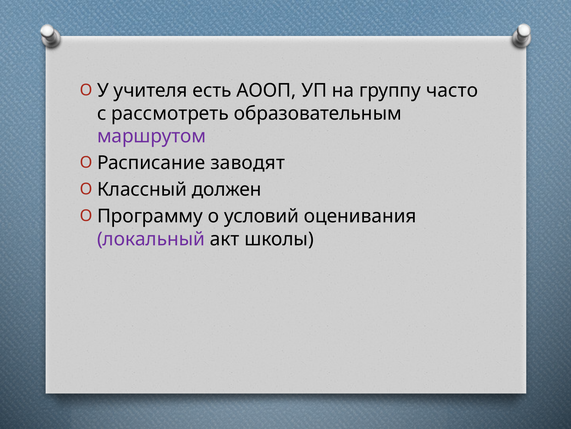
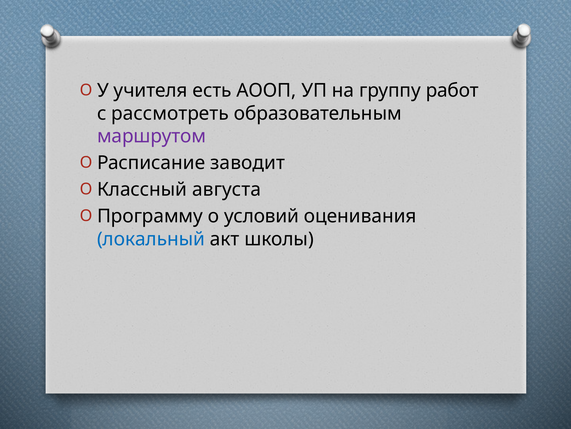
часто: часто -> работ
заводят: заводят -> заводит
должен: должен -> августа
локальный colour: purple -> blue
